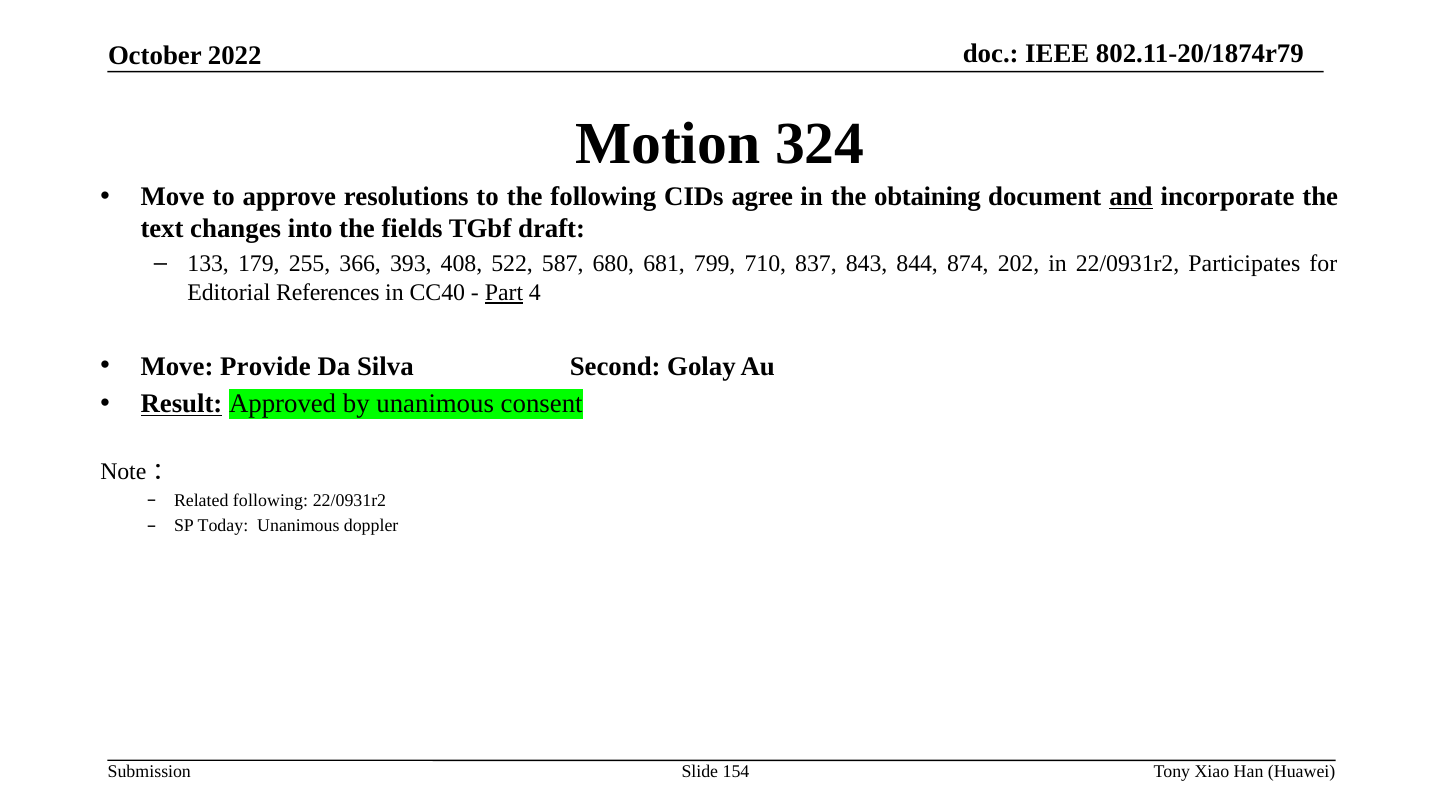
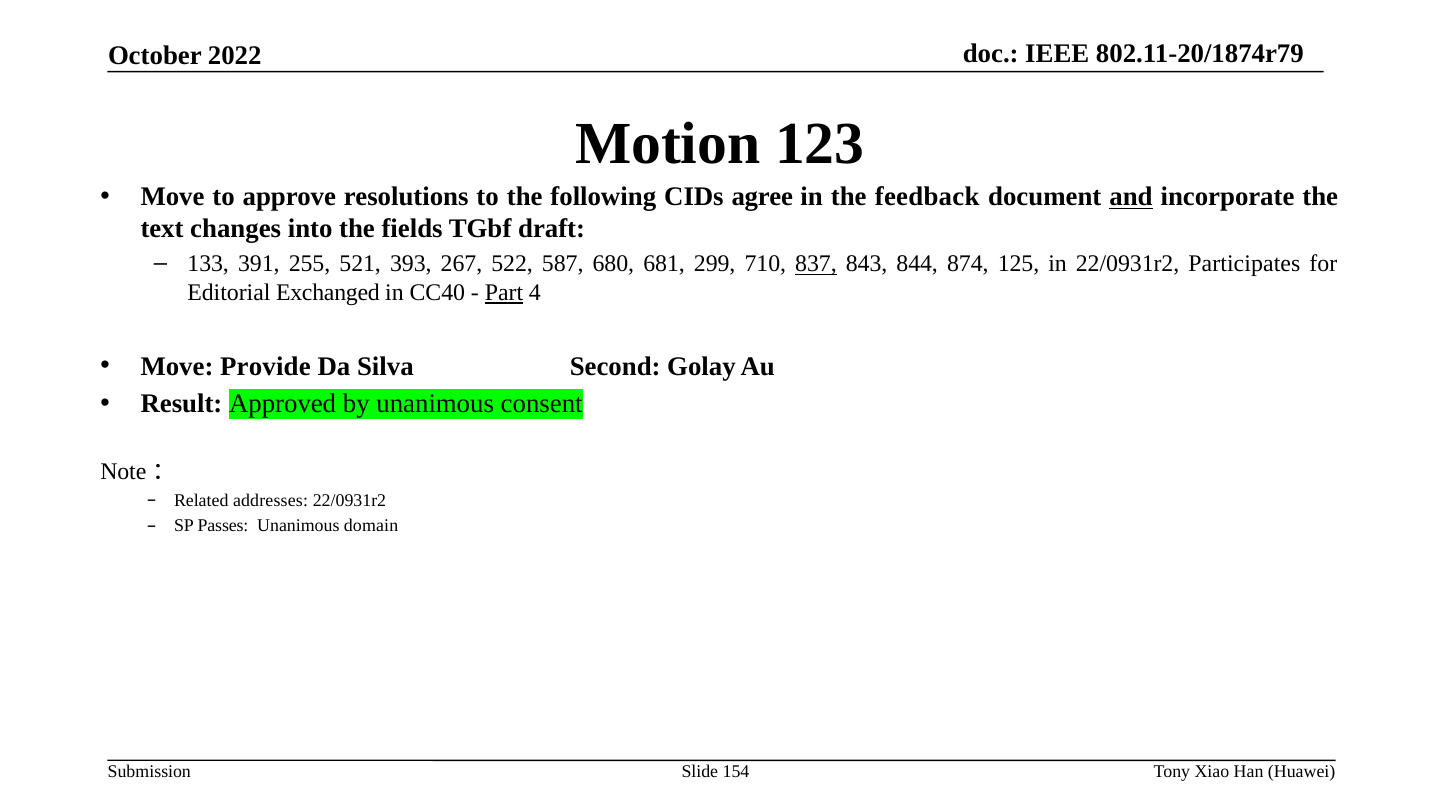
324: 324 -> 123
obtaining: obtaining -> feedback
179: 179 -> 391
366: 366 -> 521
408: 408 -> 267
799: 799 -> 299
837 underline: none -> present
202: 202 -> 125
References: References -> Exchanged
Result underline: present -> none
Related following: following -> addresses
Today: Today -> Passes
doppler: doppler -> domain
